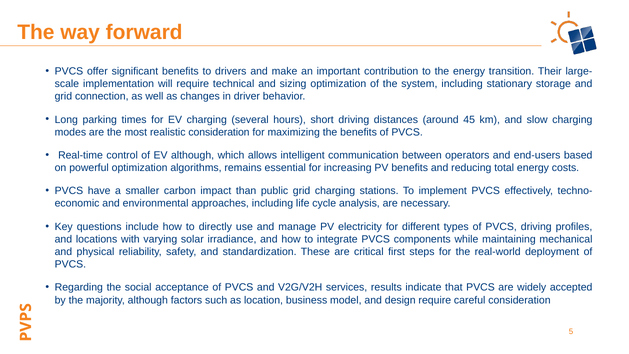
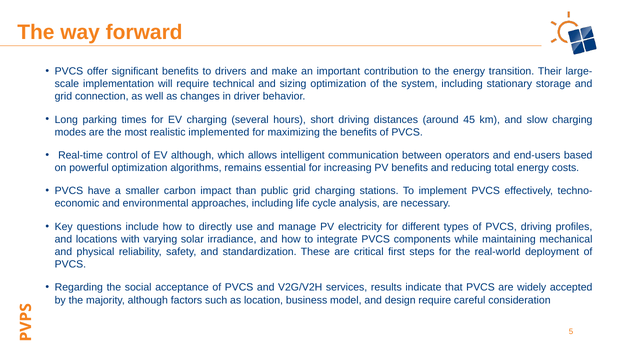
realistic consideration: consideration -> implemented
